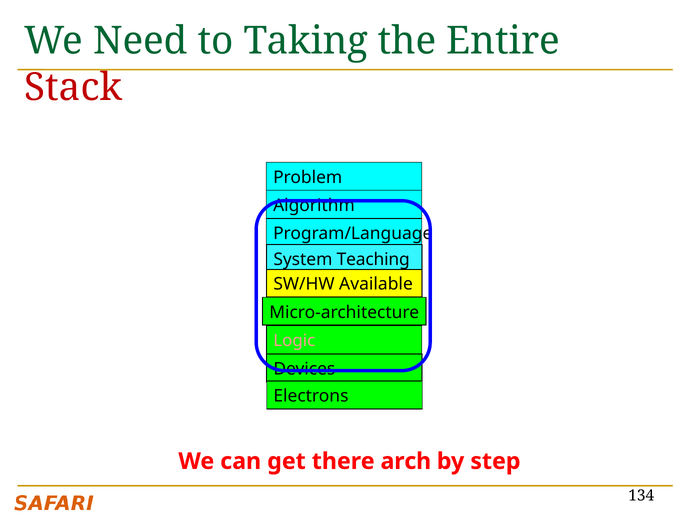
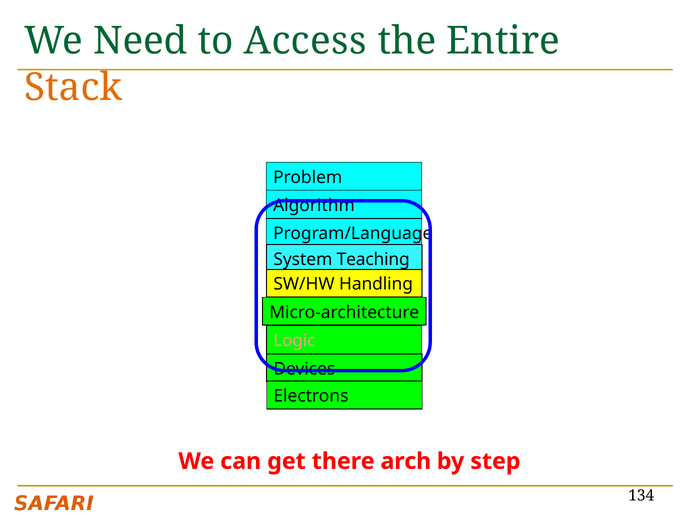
Taking: Taking -> Access
Stack colour: red -> orange
Available: Available -> Handling
